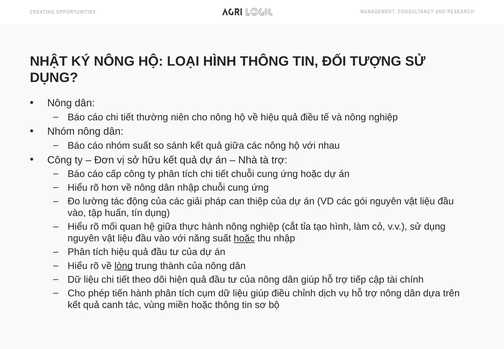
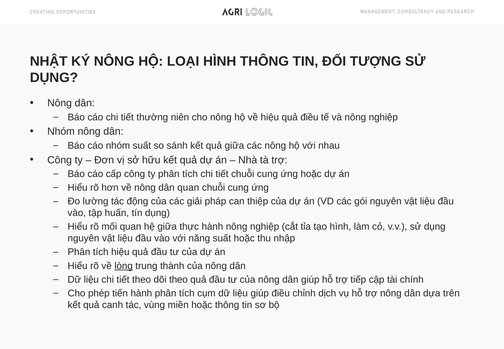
dân nhập: nhập -> quan
hoặc at (244, 238) underline: present -> none
dõi hiện: hiện -> theo
